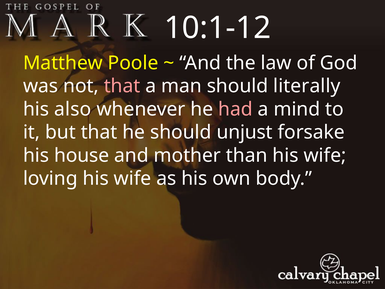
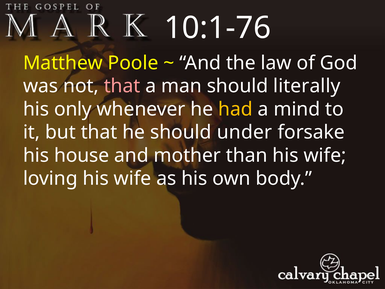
10:1-12: 10:1-12 -> 10:1-76
also: also -> only
had colour: pink -> yellow
unjust: unjust -> under
